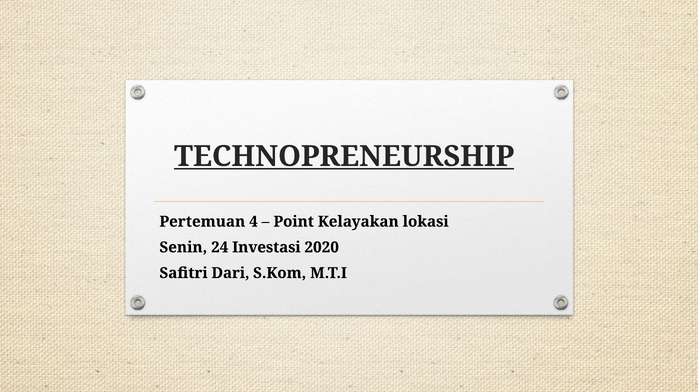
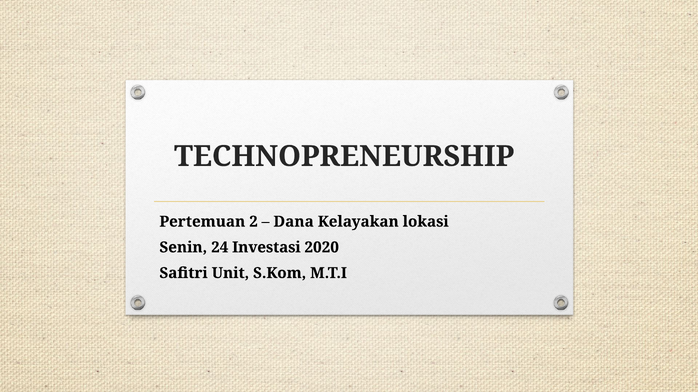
TECHNOPRENEURSHIP underline: present -> none
4: 4 -> 2
Point: Point -> Dana
Dari: Dari -> Unit
